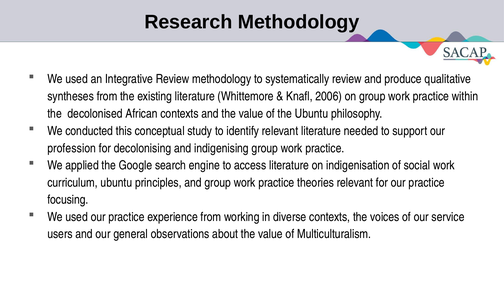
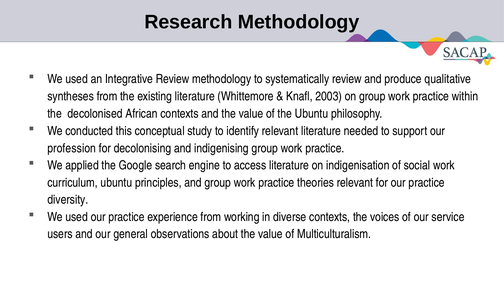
2006: 2006 -> 2003
focusing: focusing -> diversity
